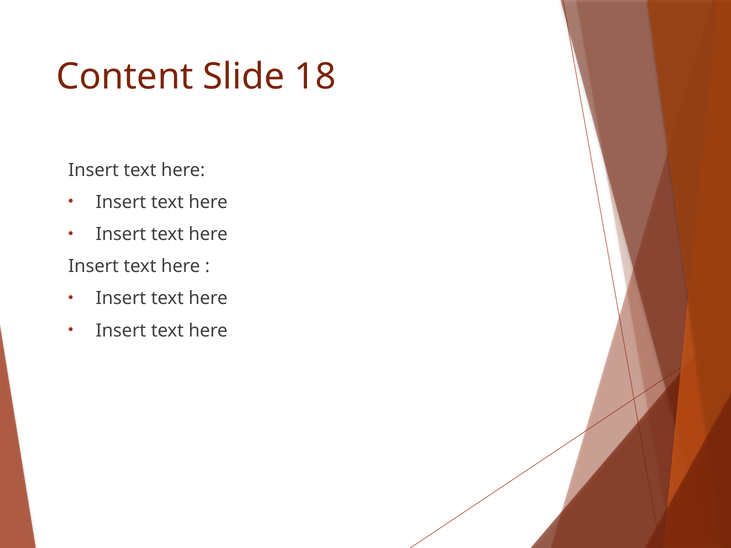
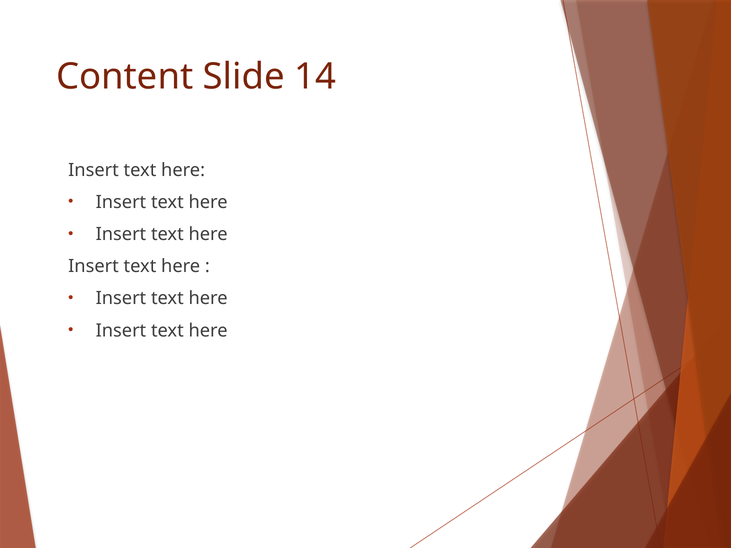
18: 18 -> 14
